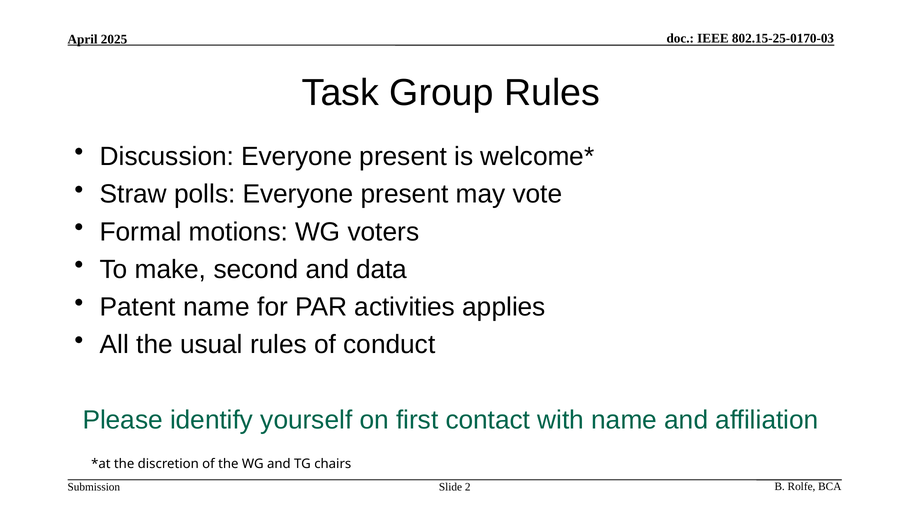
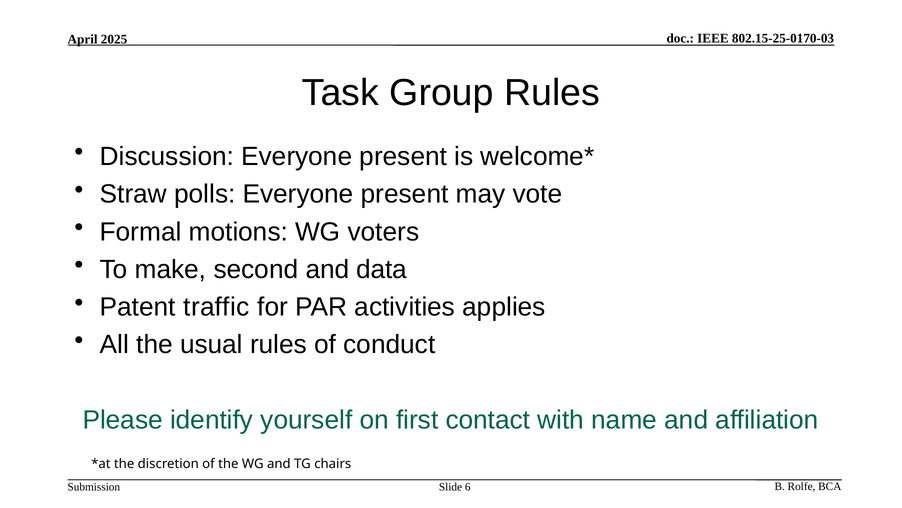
Patent name: name -> traffic
2: 2 -> 6
